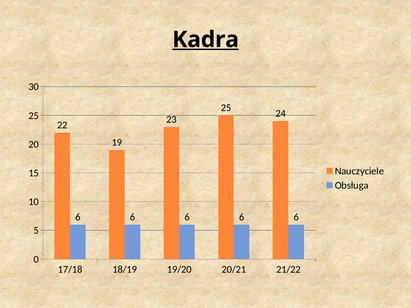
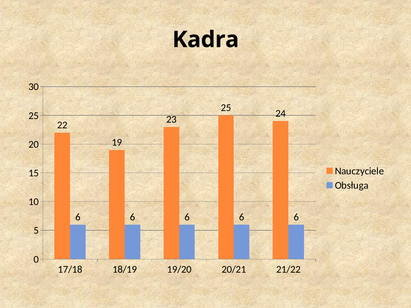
Kadra underline: present -> none
